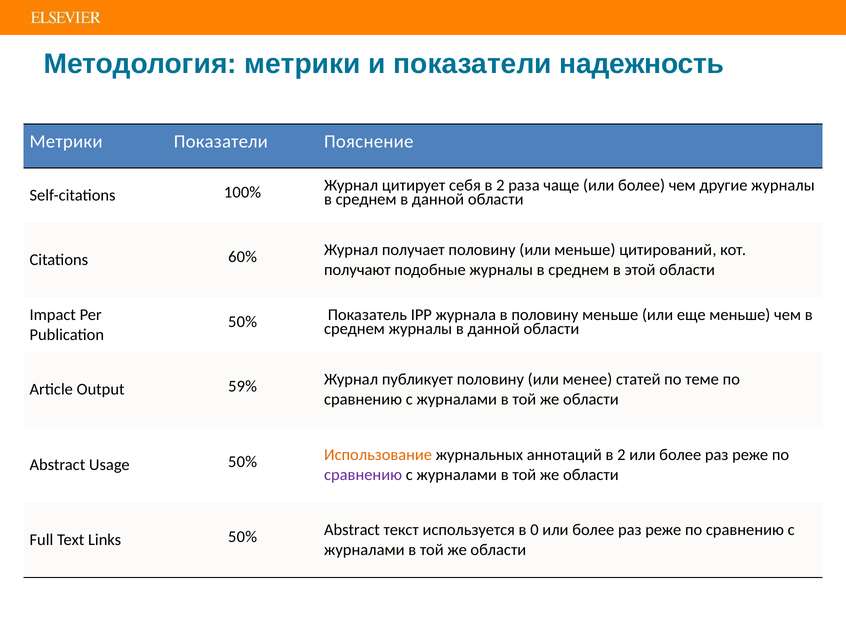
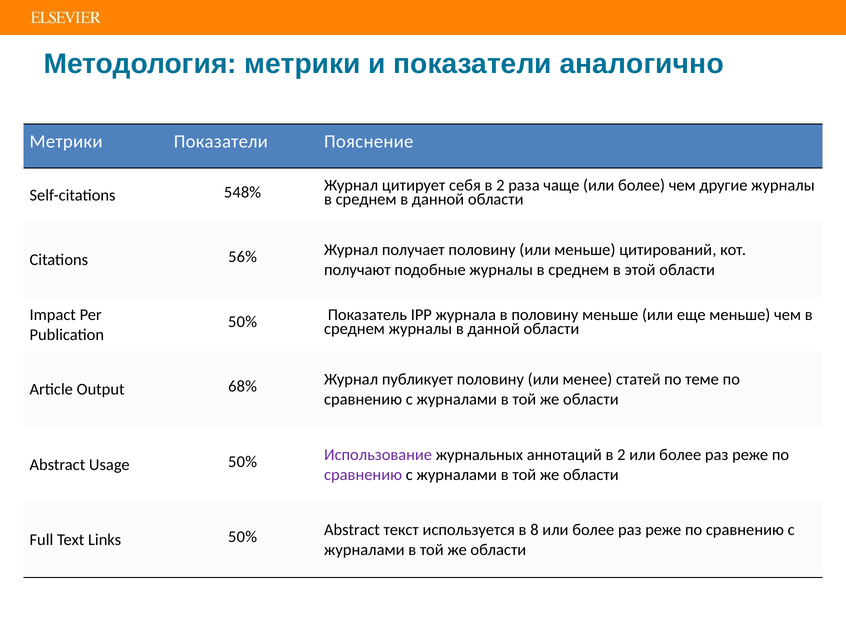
надежность: надежность -> аналогично
100%: 100% -> 548%
60%: 60% -> 56%
59%: 59% -> 68%
Использование colour: orange -> purple
0: 0 -> 8
